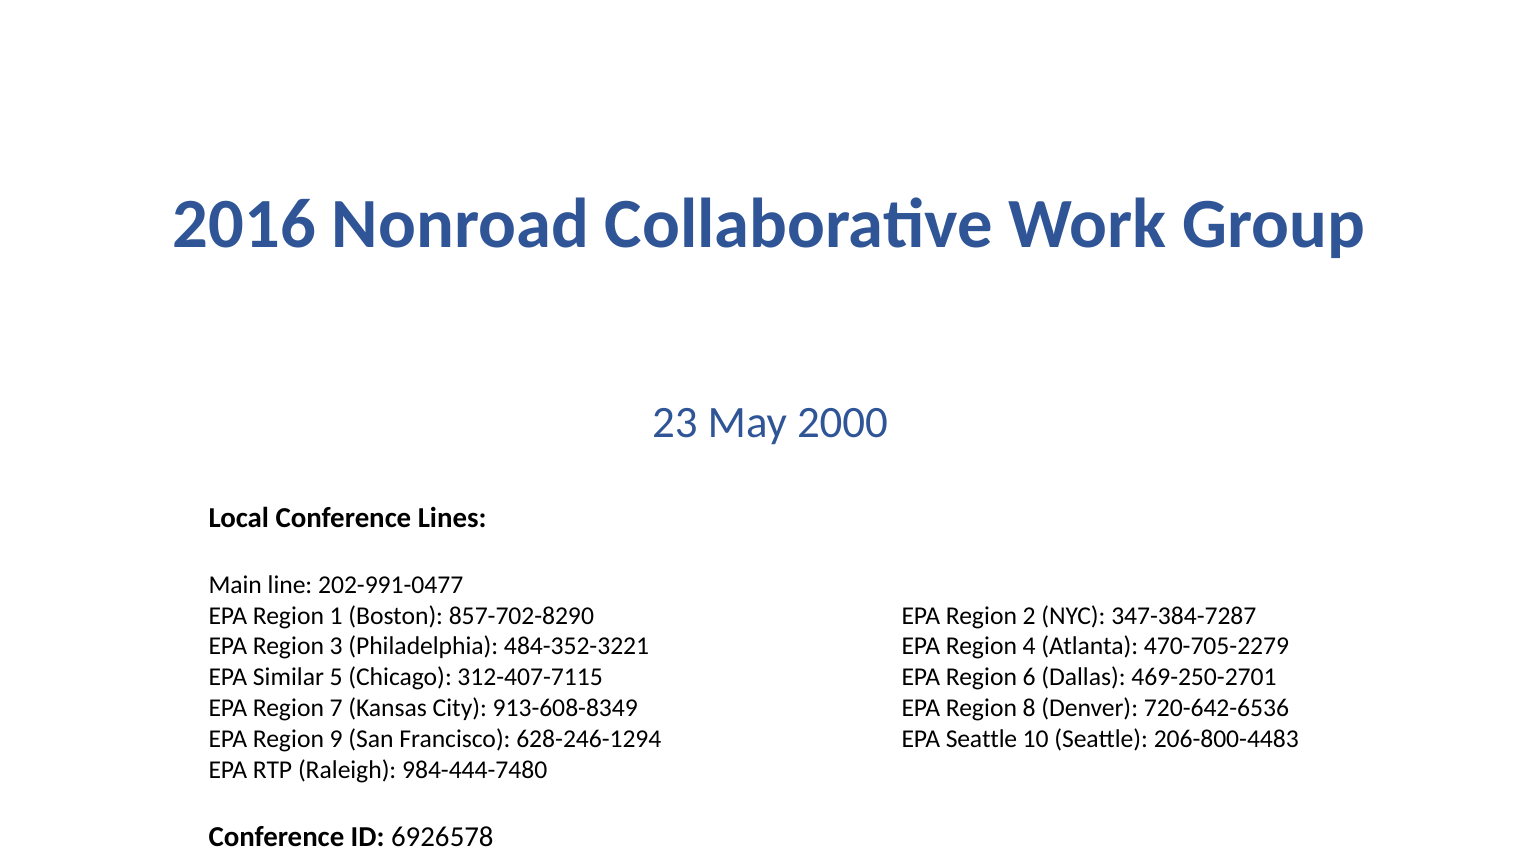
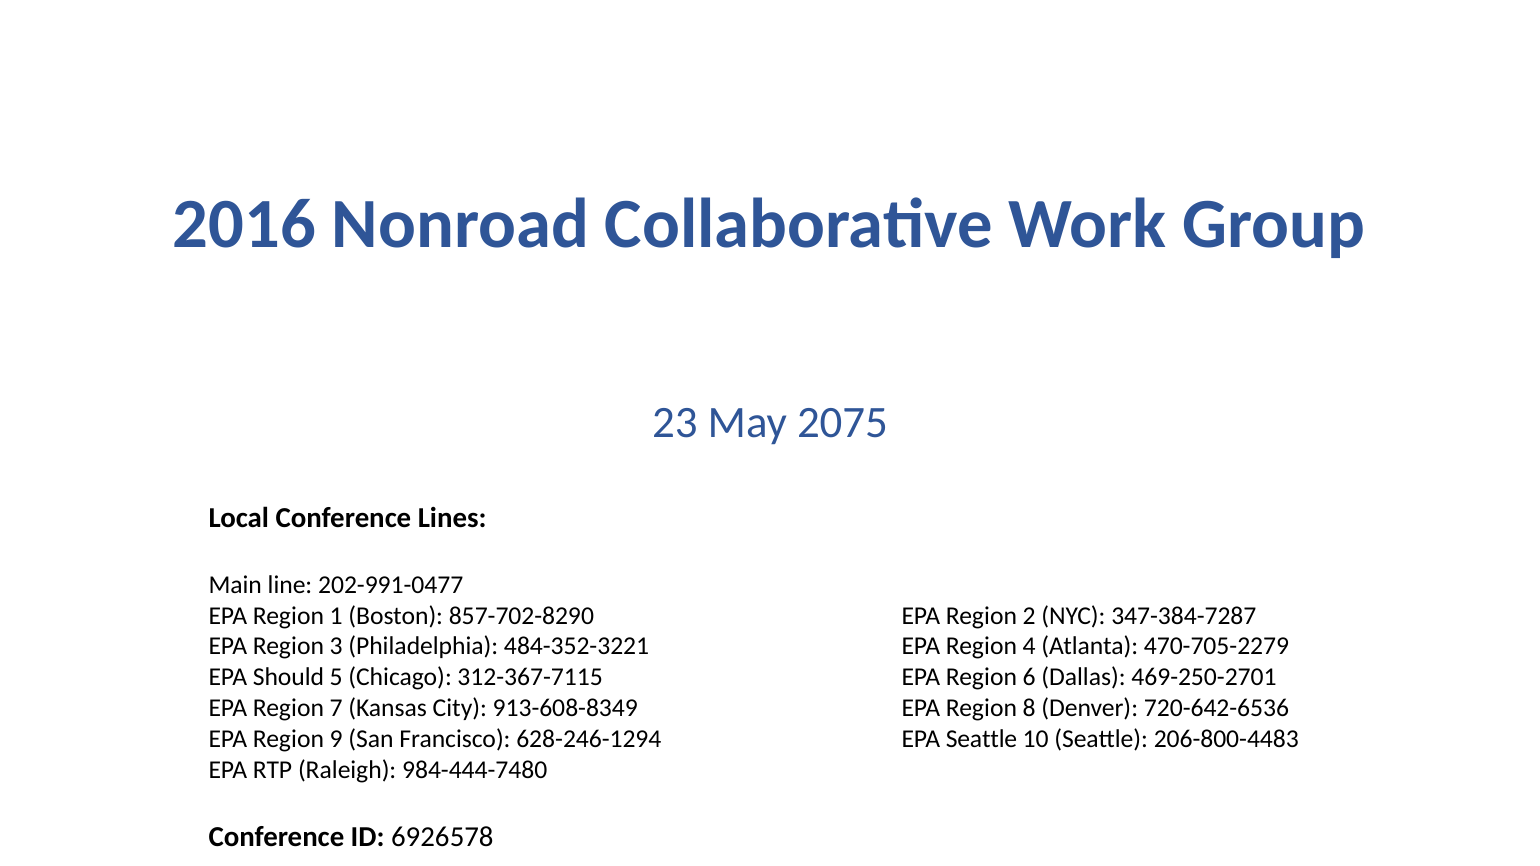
2000: 2000 -> 2075
Similar: Similar -> Should
312-407-7115: 312-407-7115 -> 312-367-7115
